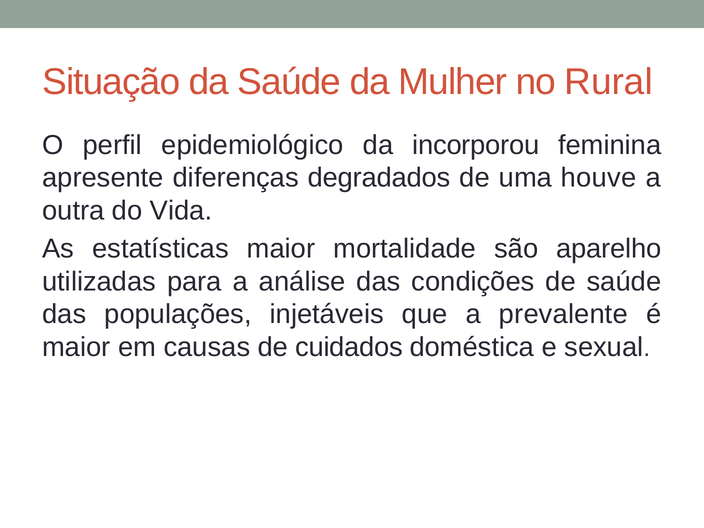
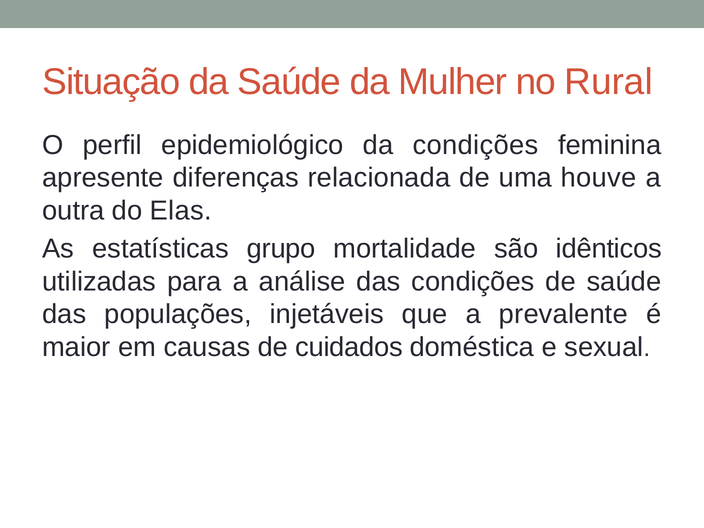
da incorporou: incorporou -> condições
degradados: degradados -> relacionada
Vida: Vida -> Elas
estatísticas maior: maior -> grupo
aparelho: aparelho -> idênticos
